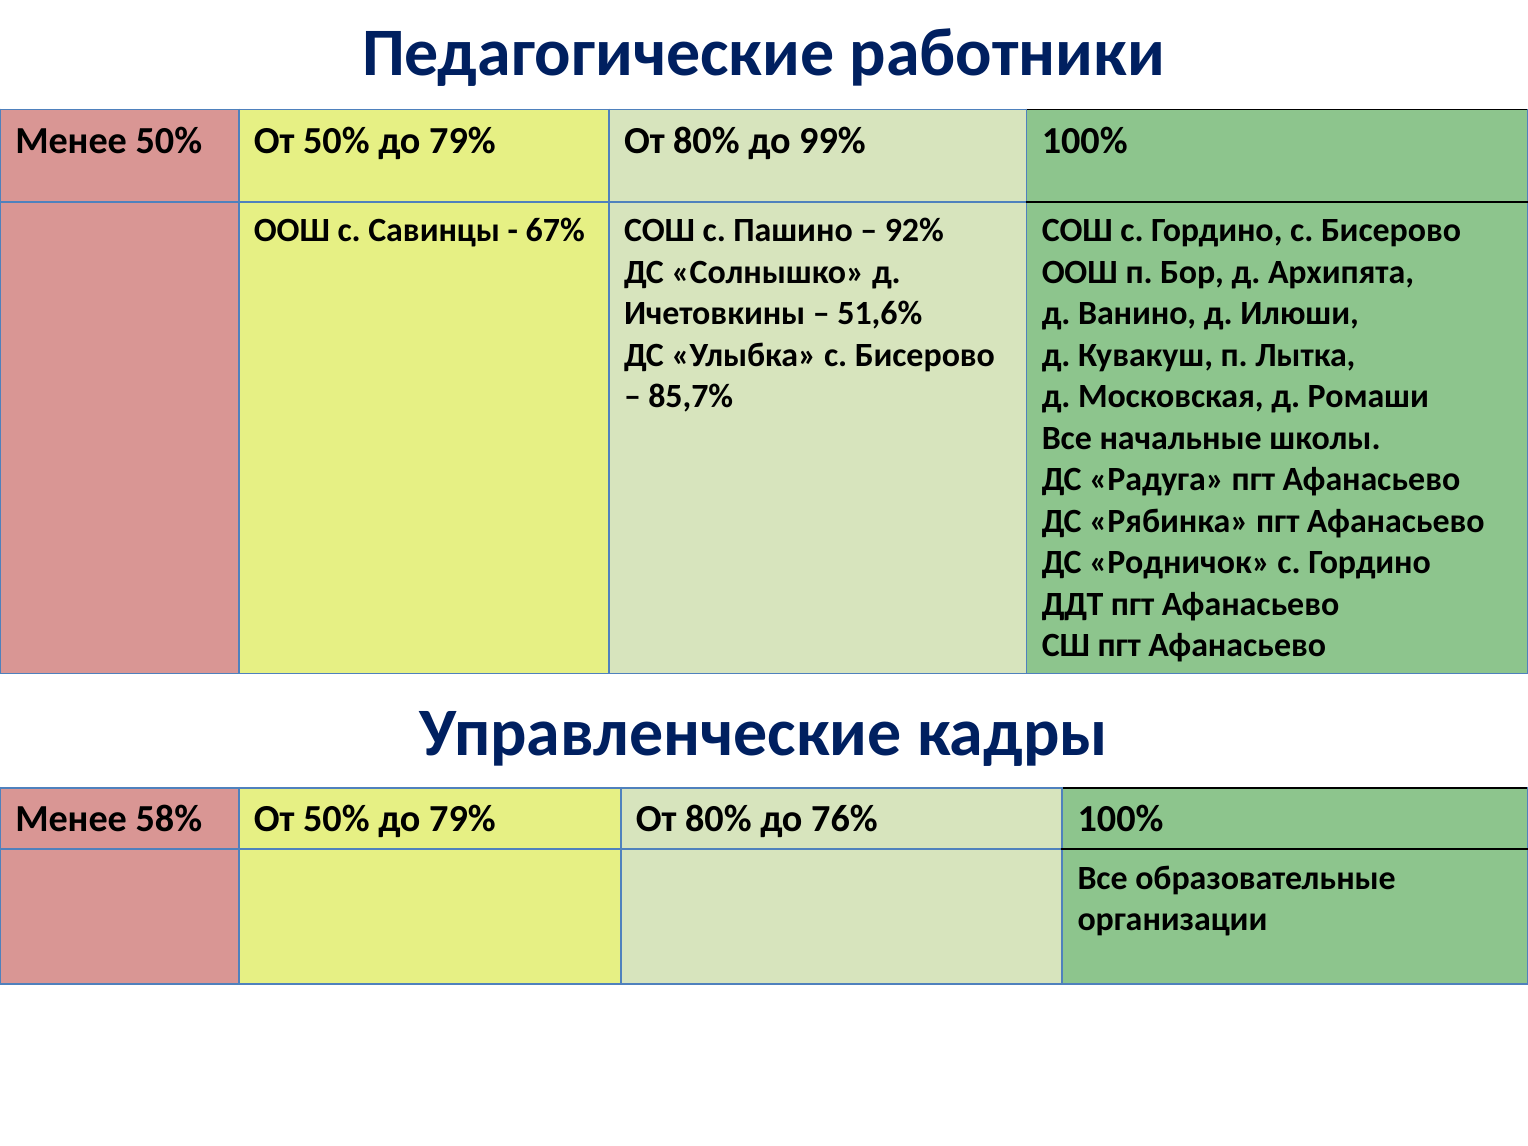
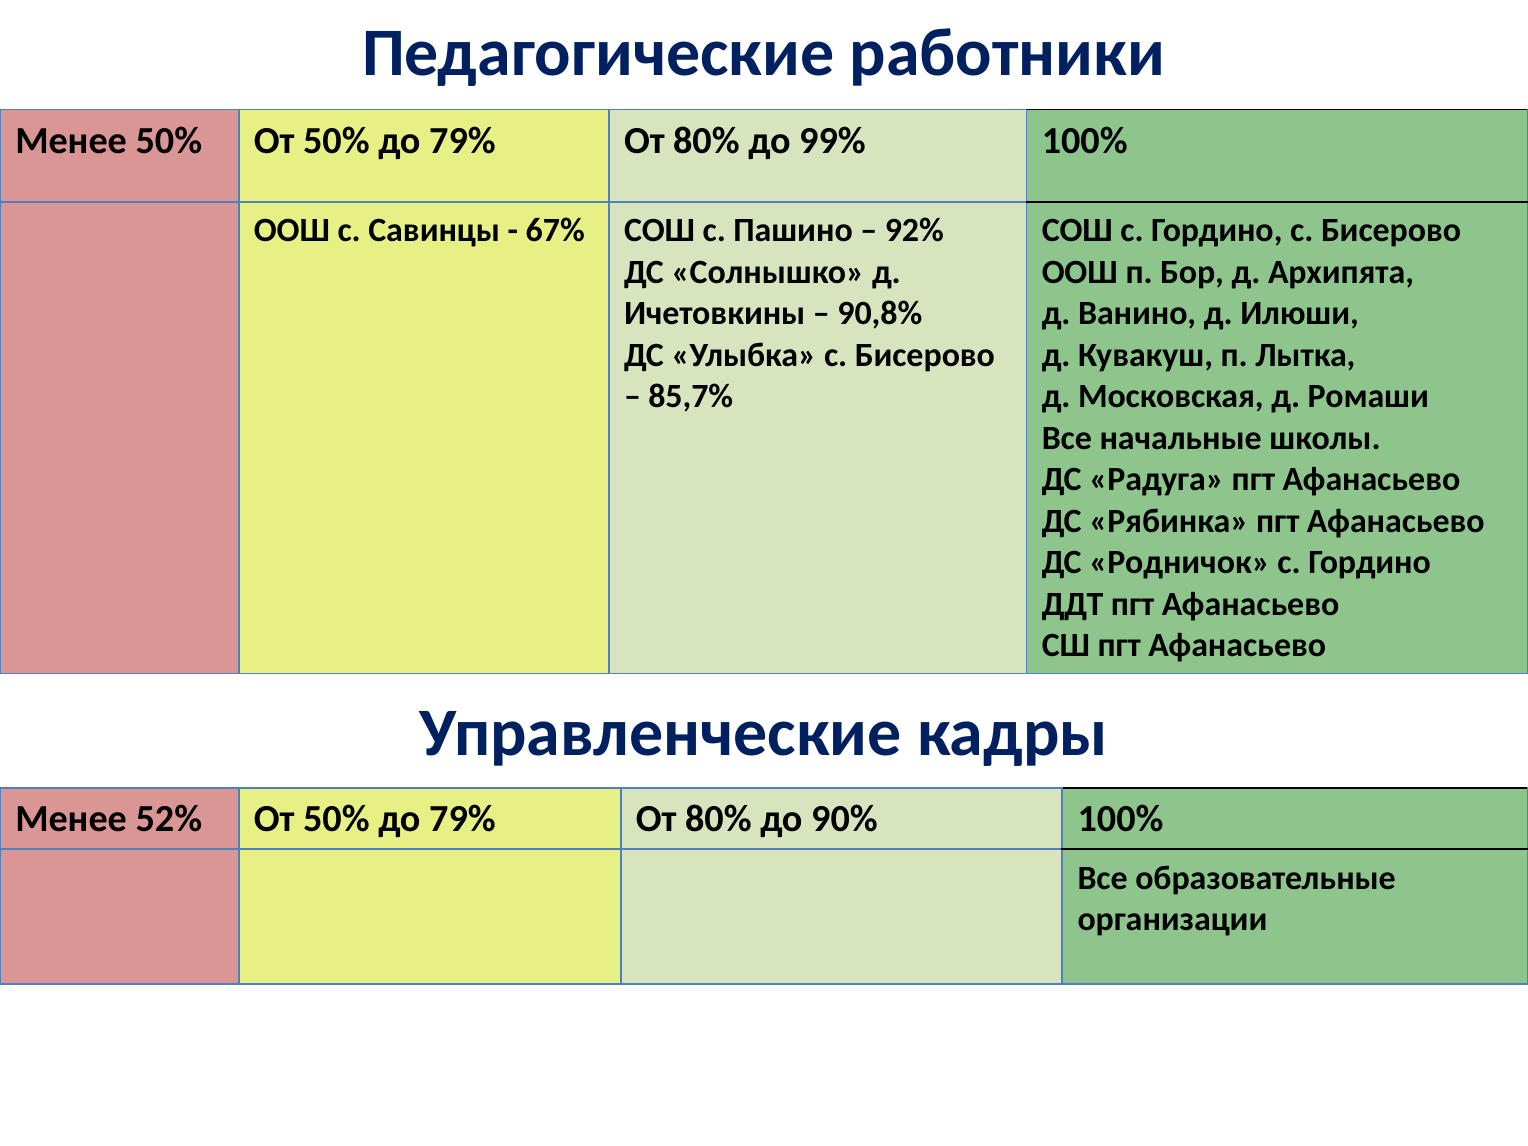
51,6%: 51,6% -> 90,8%
58%: 58% -> 52%
76%: 76% -> 90%
